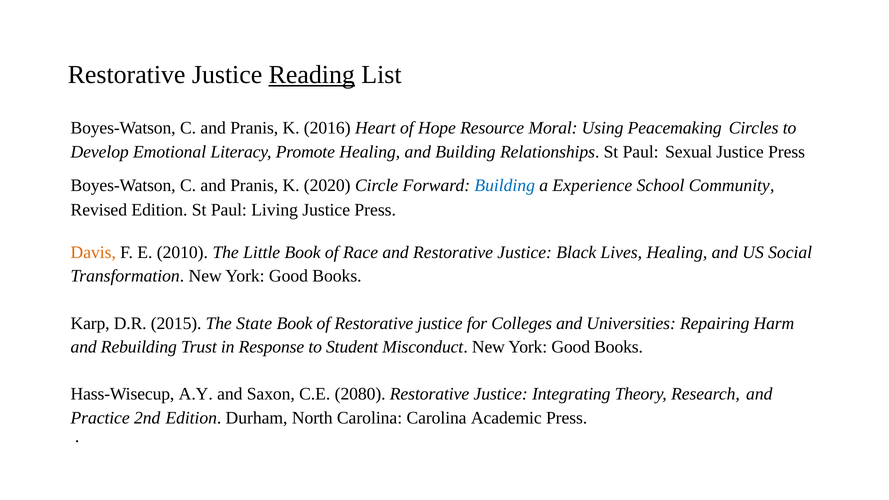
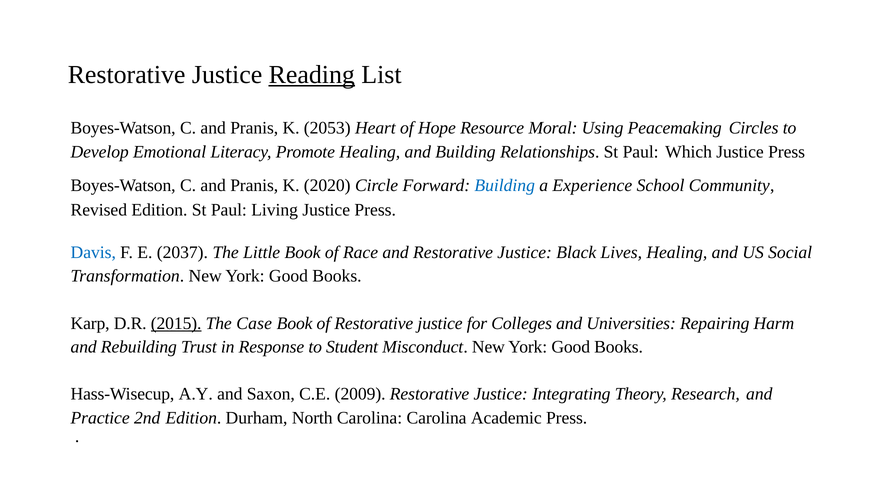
2016: 2016 -> 2053
Sexual: Sexual -> Which
Davis colour: orange -> blue
2010: 2010 -> 2037
2015 underline: none -> present
State: State -> Case
2080: 2080 -> 2009
